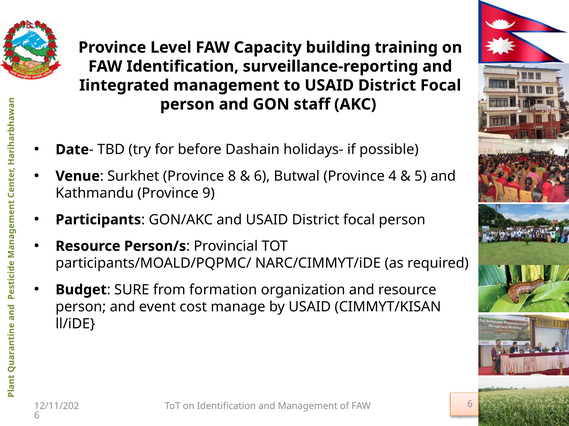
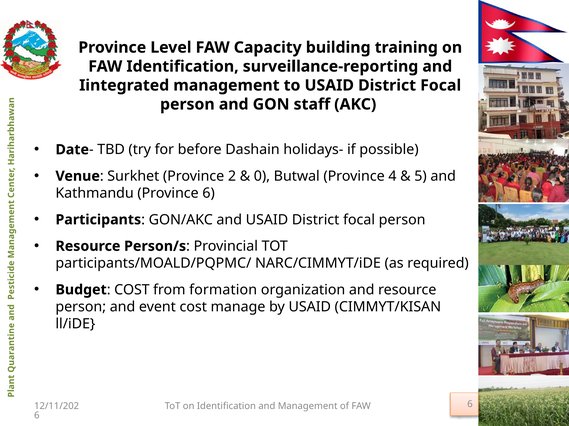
8: 8 -> 2
6 at (262, 176): 6 -> 0
Province 9: 9 -> 6
SURE at (132, 290): SURE -> COST
